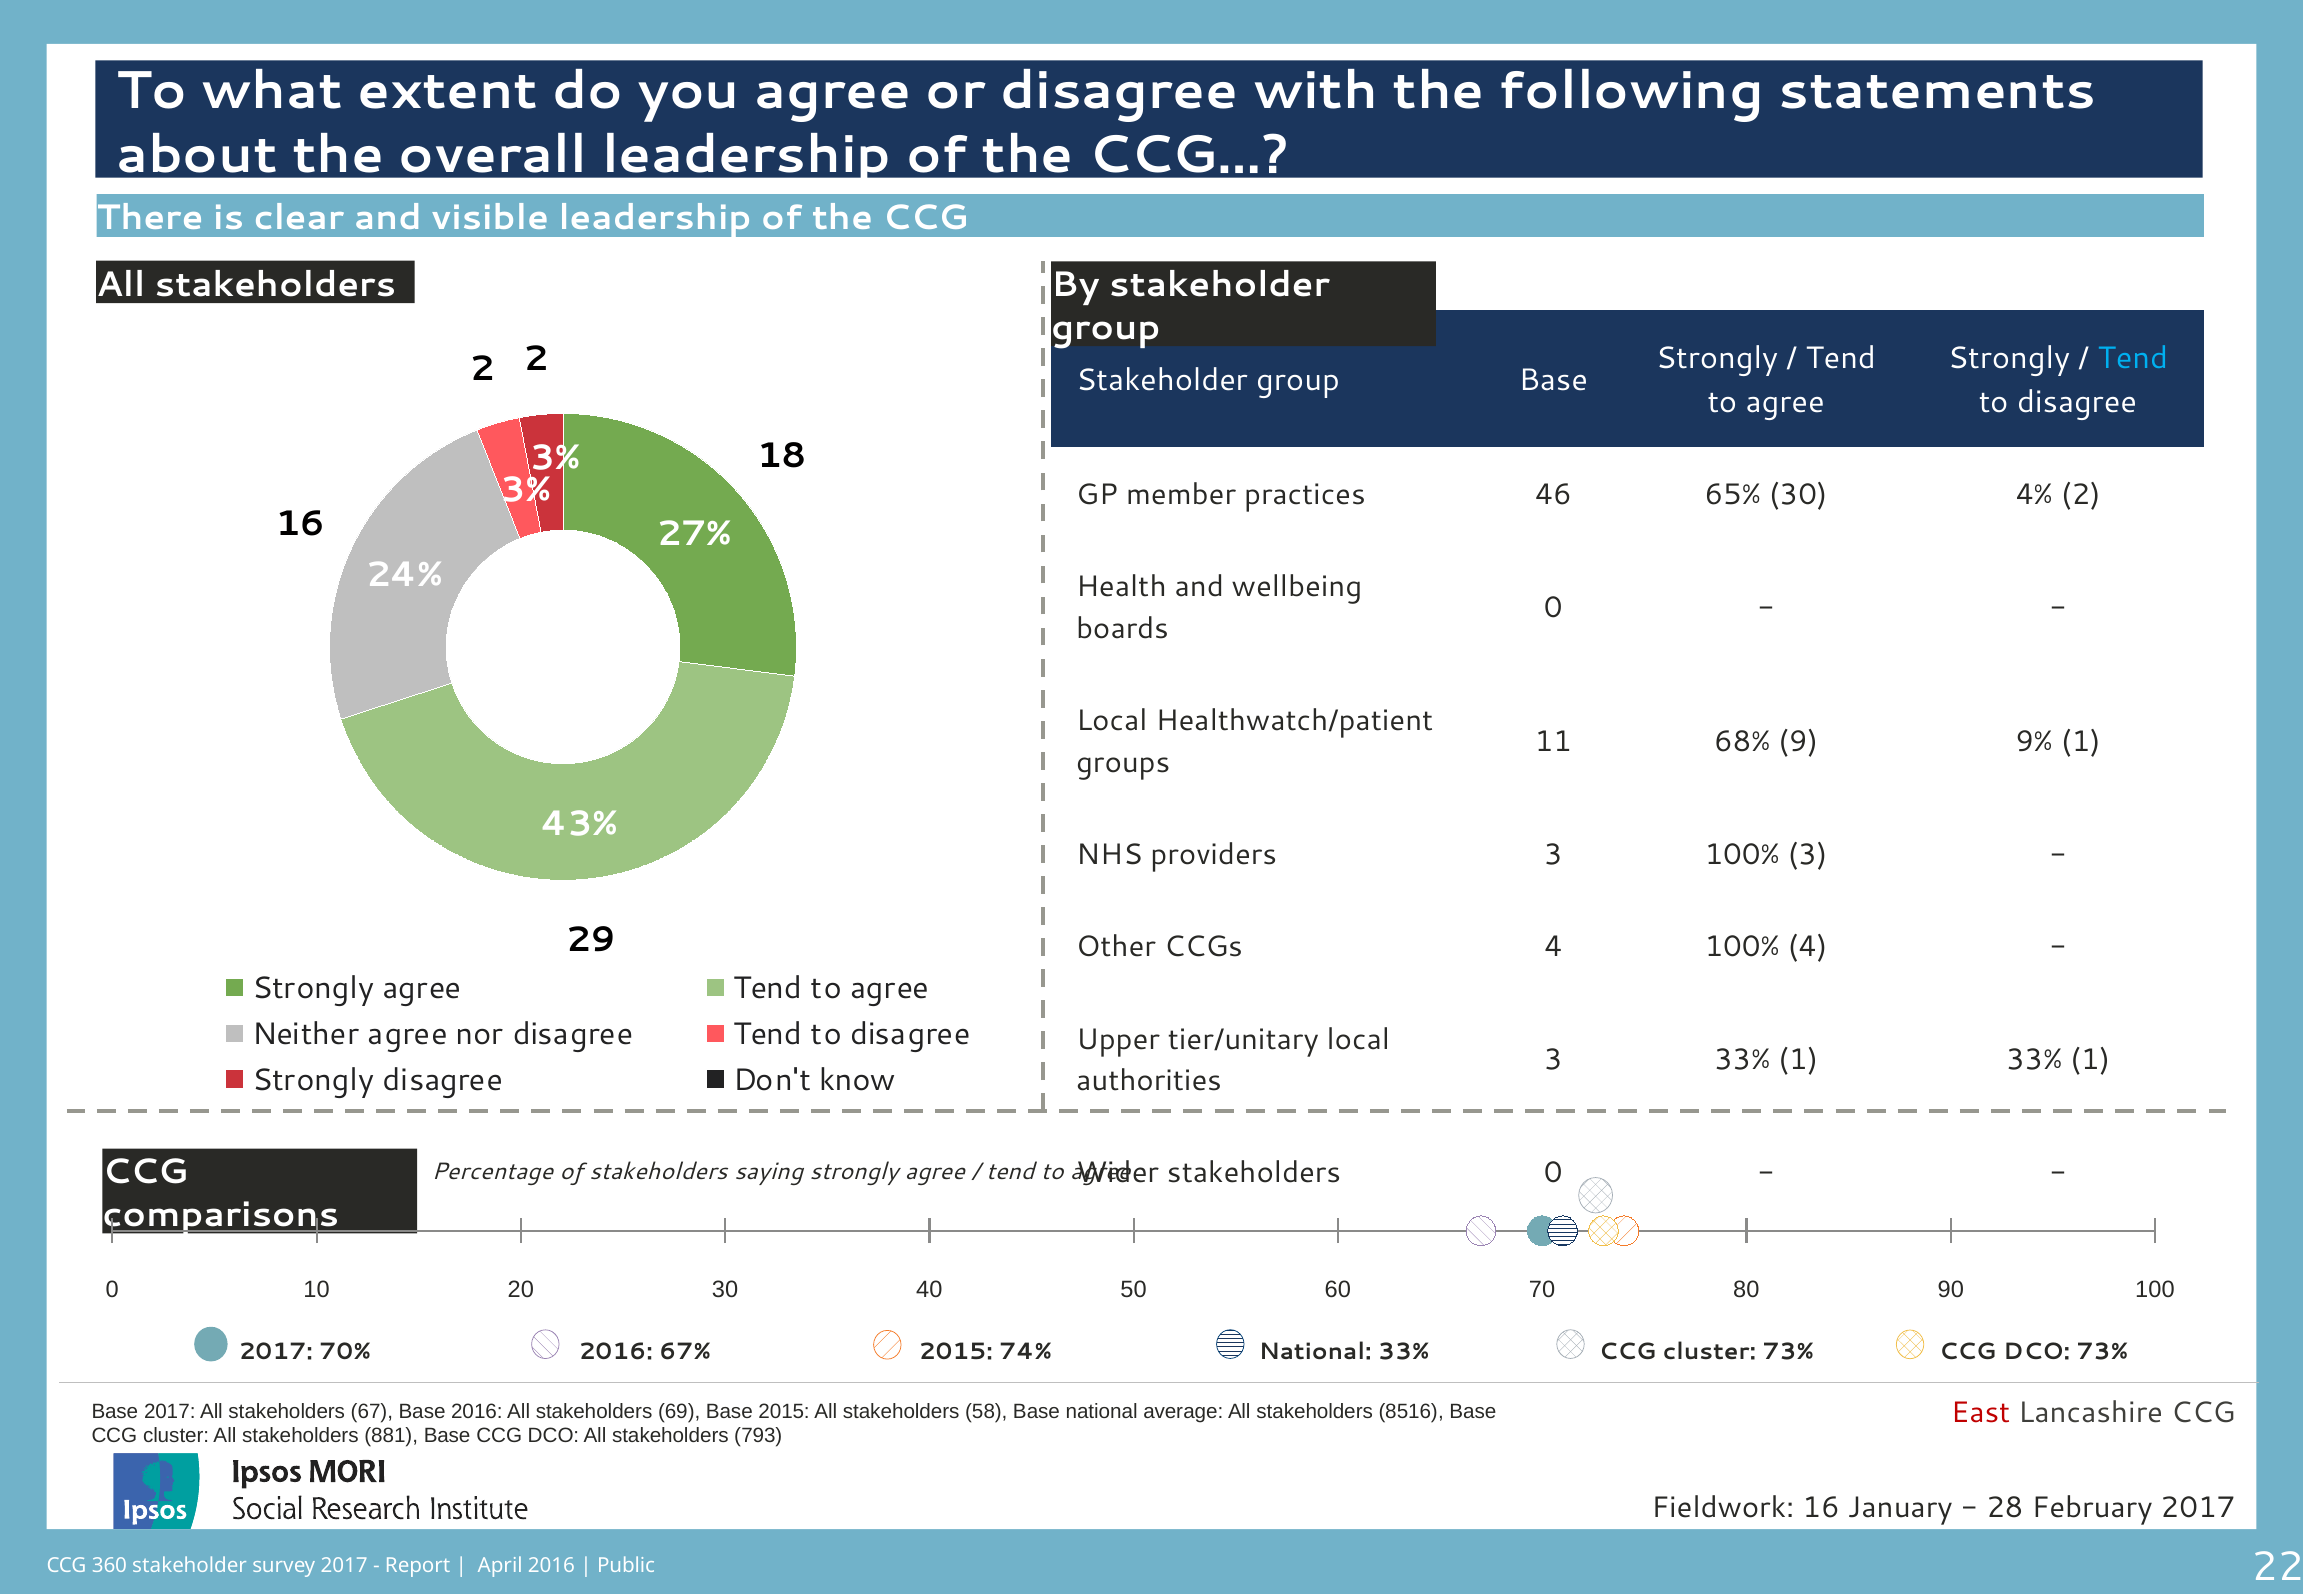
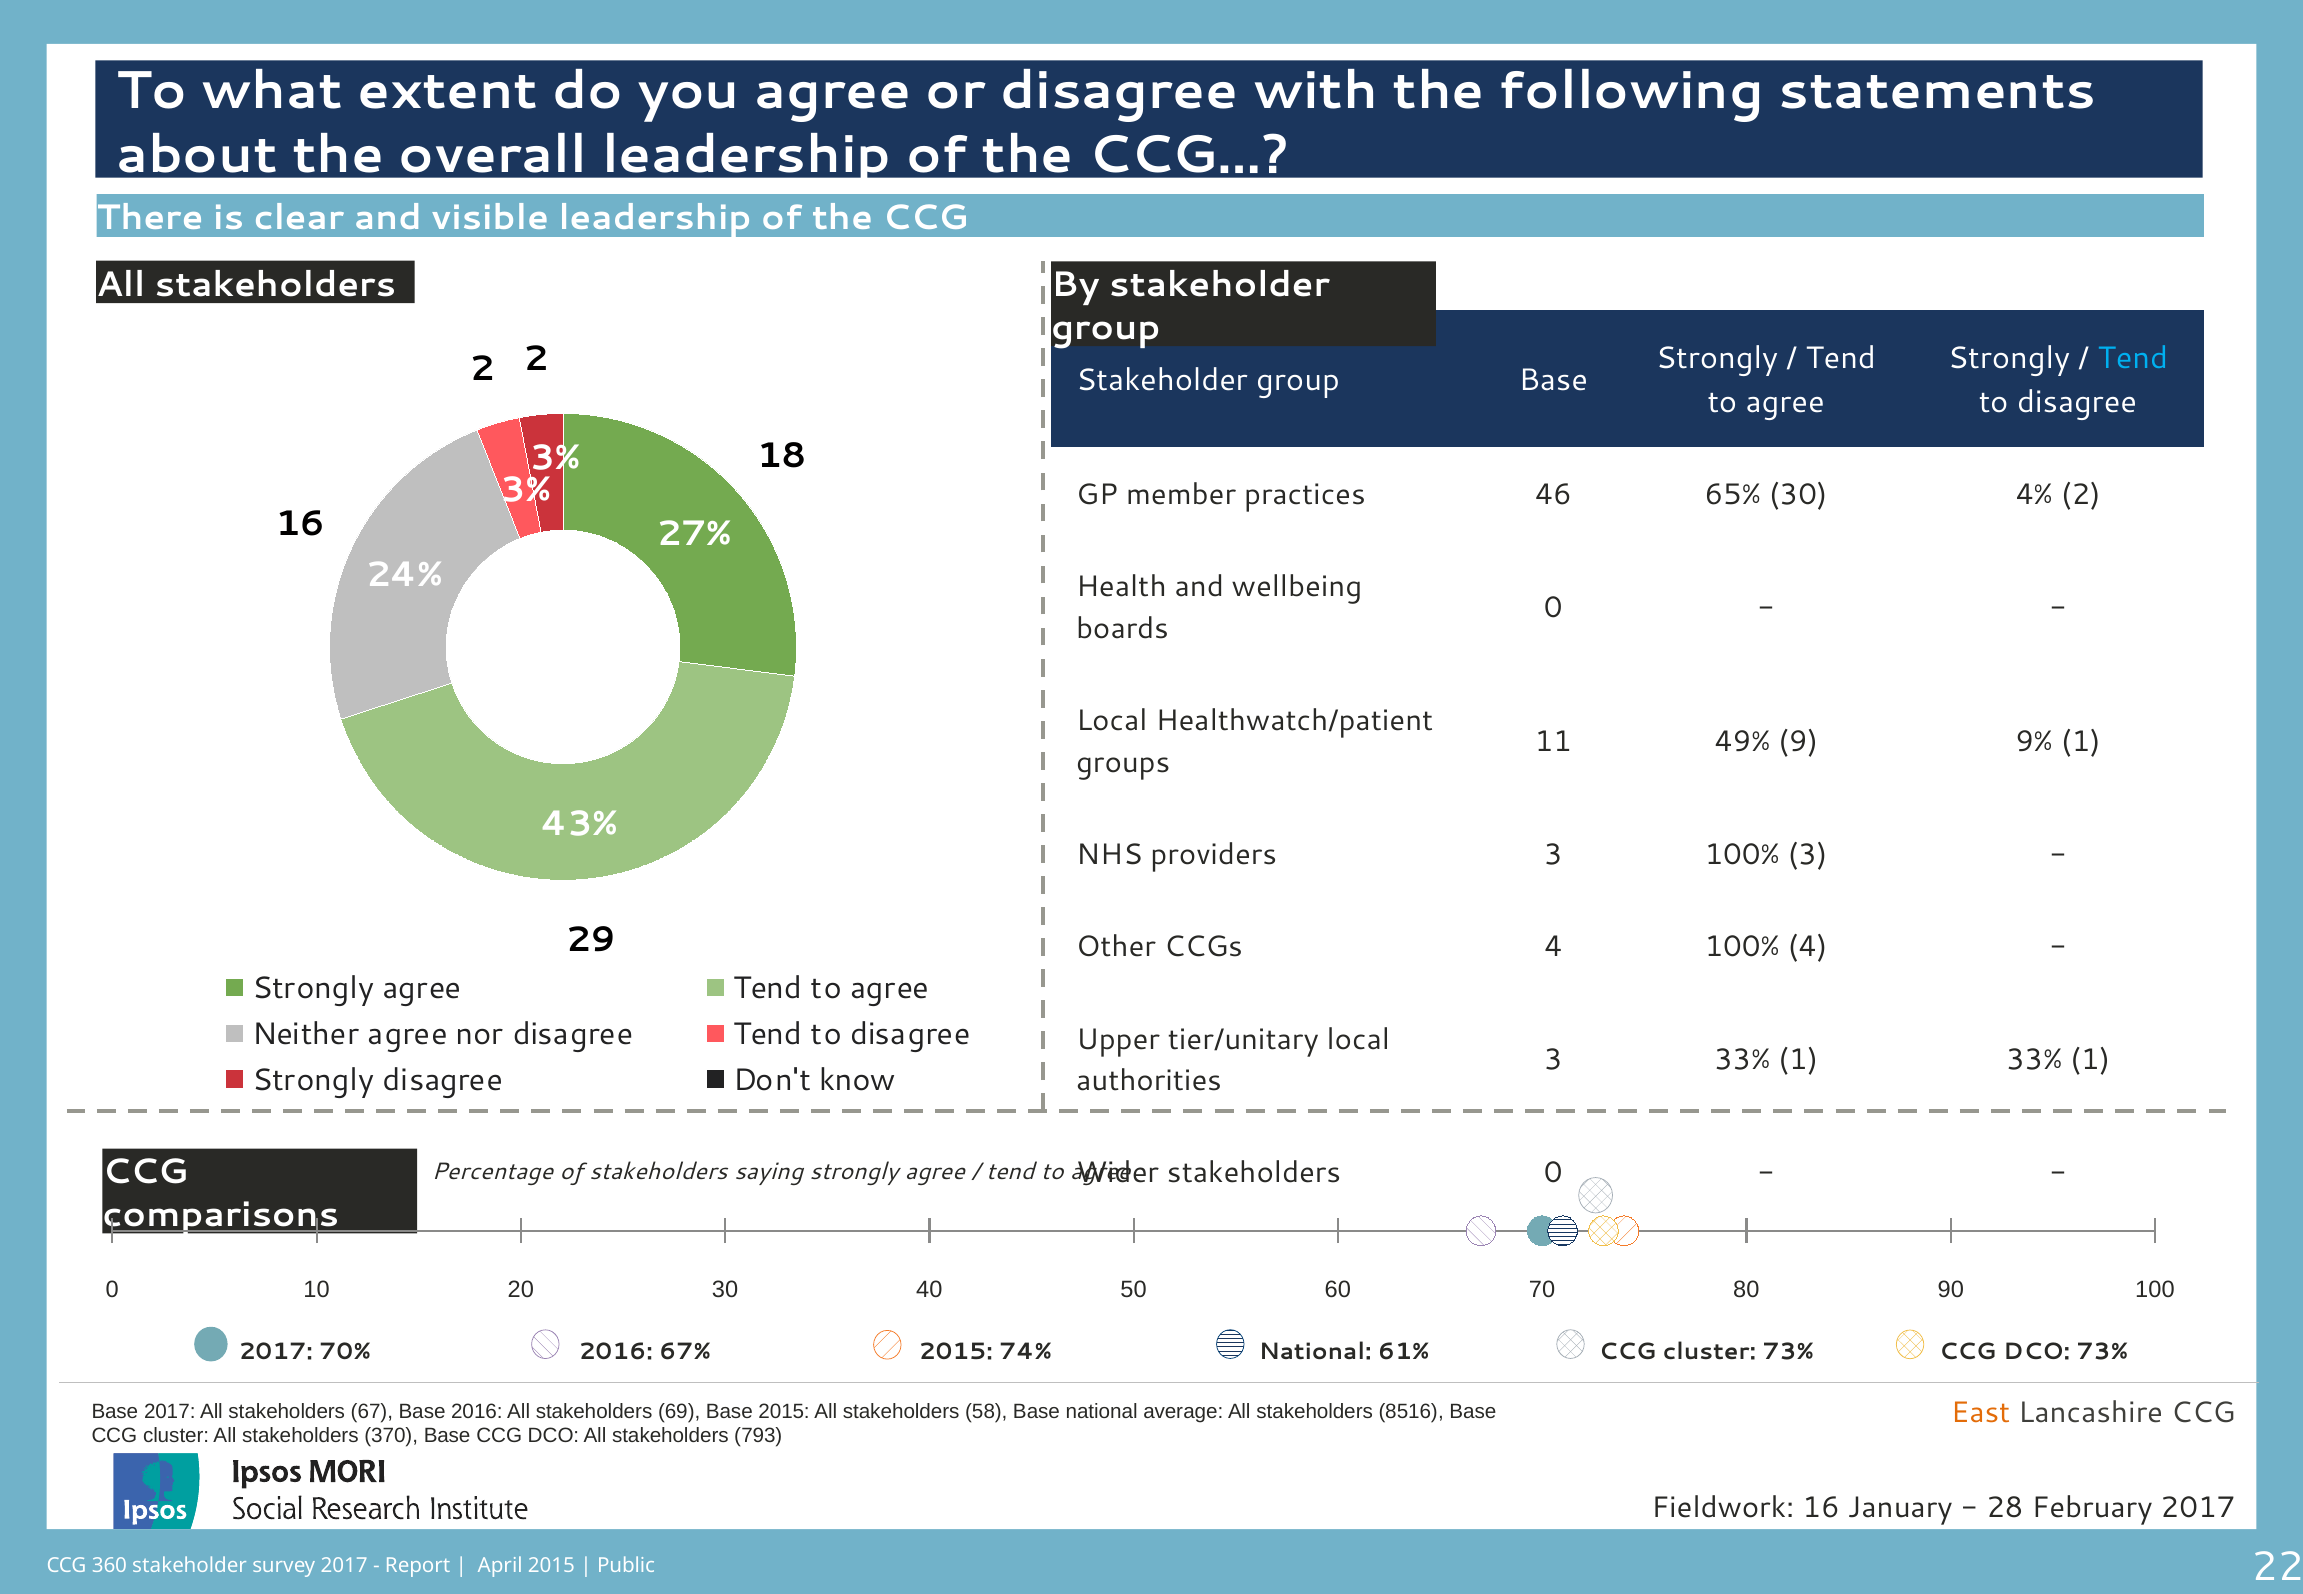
68%: 68% -> 49%
National 33%: 33% -> 61%
East colour: red -> orange
881: 881 -> 370
2016 at (551, 1567): 2016 -> 2015
